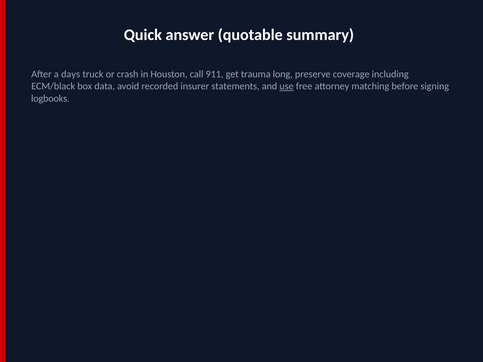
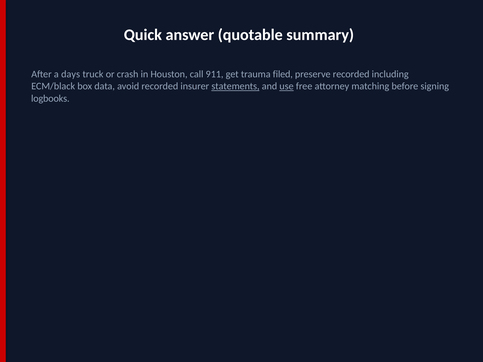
long: long -> filed
preserve coverage: coverage -> recorded
statements underline: none -> present
